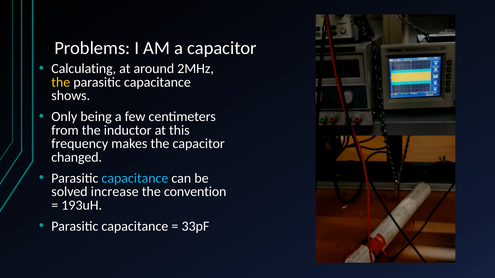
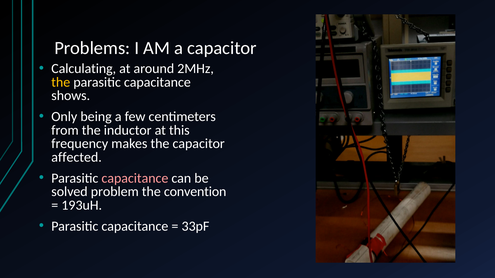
changed: changed -> affected
capacitance at (135, 178) colour: light blue -> pink
increase: increase -> problem
